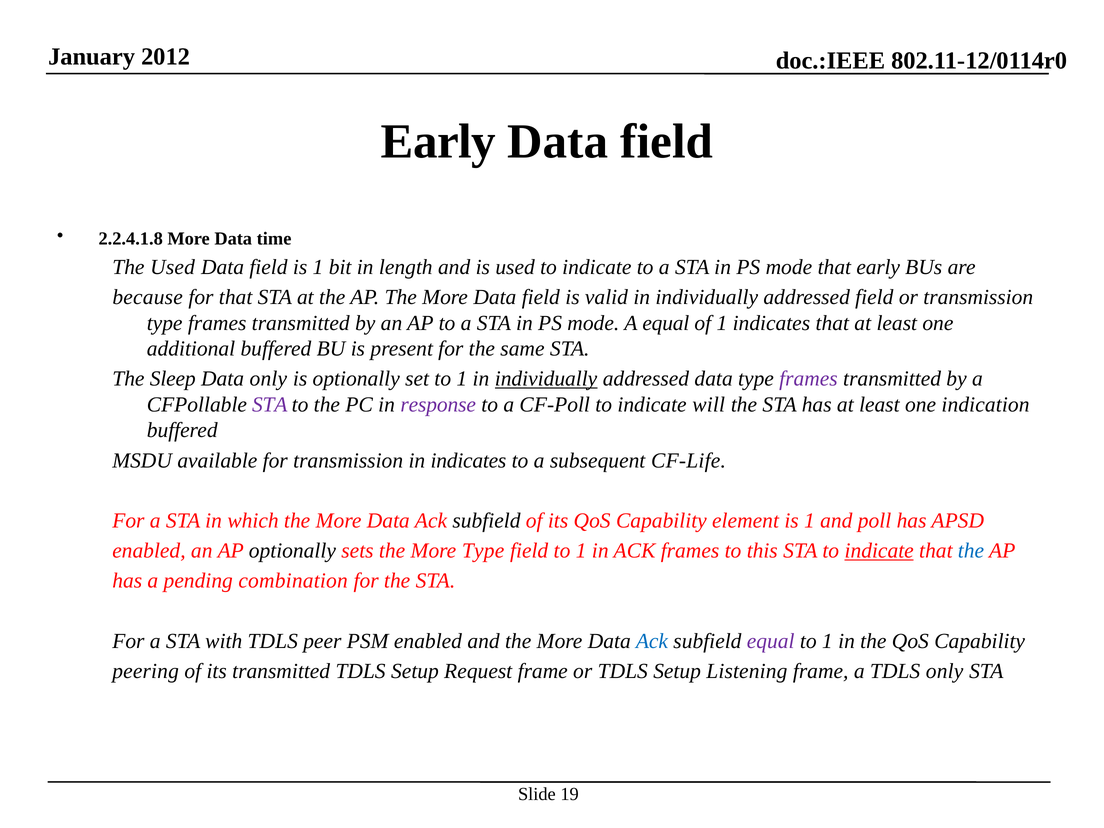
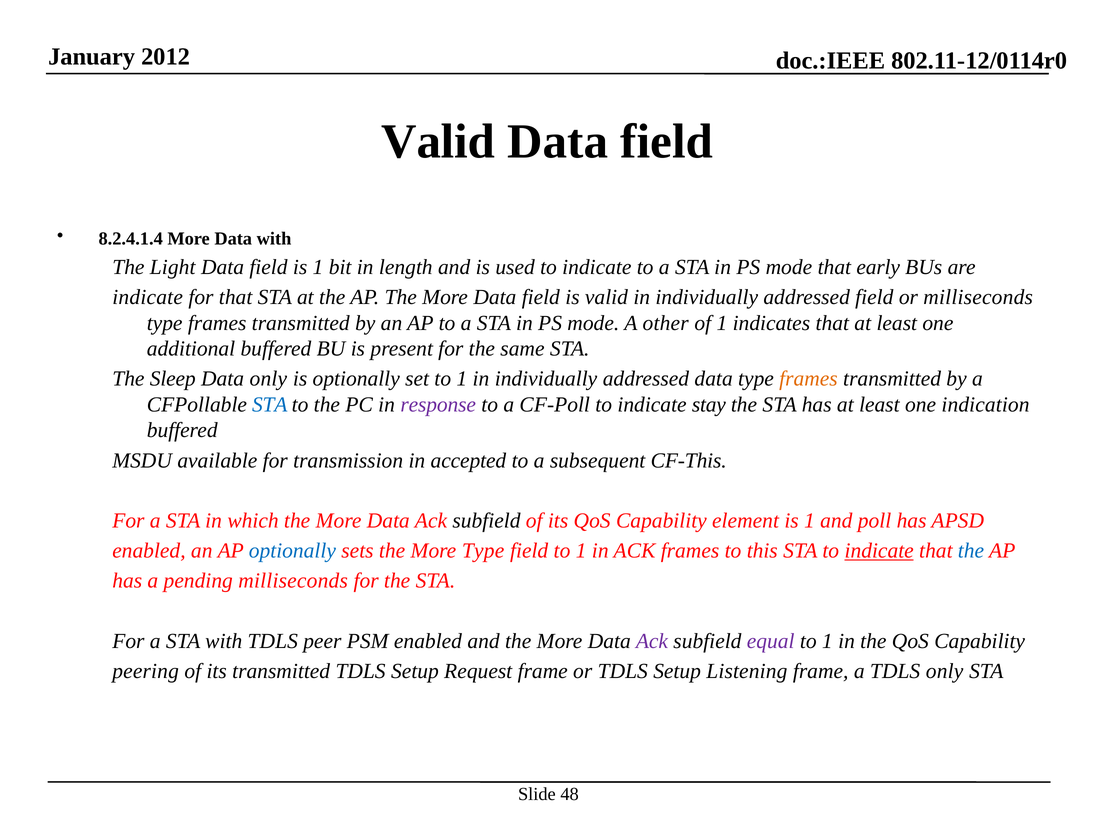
Early at (438, 141): Early -> Valid
2.2.4.1.8: 2.2.4.1.8 -> 8.2.4.1.4
Data time: time -> with
The Used: Used -> Light
because at (148, 297): because -> indicate
or transmission: transmission -> milliseconds
A equal: equal -> other
individually at (546, 379) underline: present -> none
frames at (808, 379) colour: purple -> orange
STA at (270, 405) colour: purple -> blue
will: will -> stay
in indicates: indicates -> accepted
CF-Life: CF-Life -> CF-This
optionally at (292, 551) colour: black -> blue
pending combination: combination -> milliseconds
Ack at (652, 641) colour: blue -> purple
19: 19 -> 48
